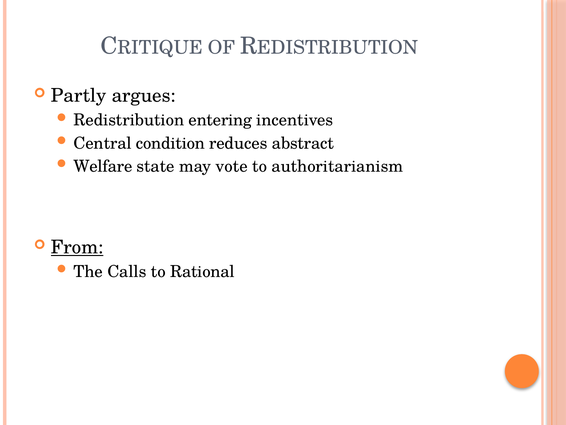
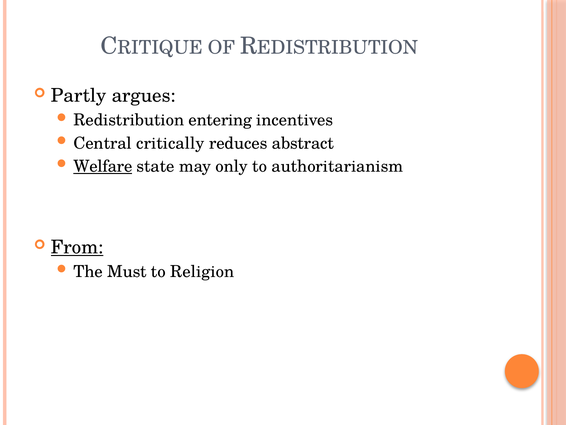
condition: condition -> critically
Welfare underline: none -> present
vote: vote -> only
Calls: Calls -> Must
Rational: Rational -> Religion
